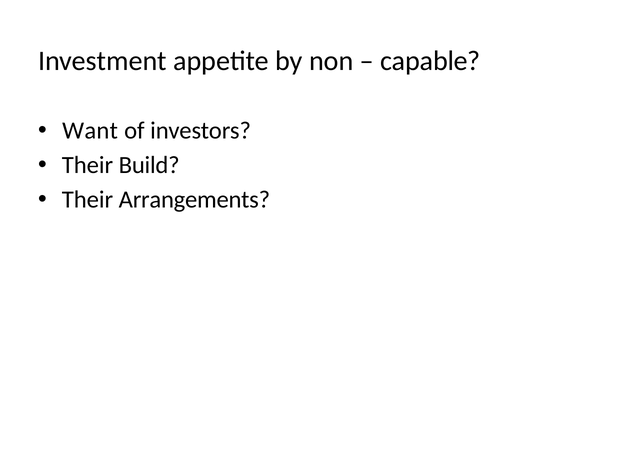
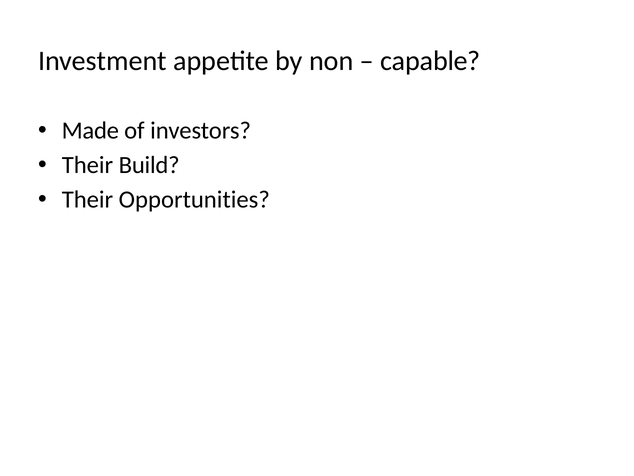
Want: Want -> Made
Arrangements: Arrangements -> Opportunities
